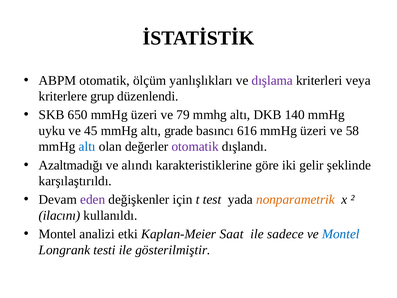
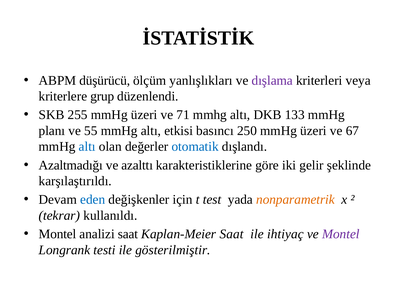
ABPM otomatik: otomatik -> düşürücü
650: 650 -> 255
79: 79 -> 71
140: 140 -> 133
uyku: uyku -> planı
45: 45 -> 55
grade: grade -> etkisi
616: 616 -> 250
58: 58 -> 67
otomatik at (195, 146) colour: purple -> blue
alındı: alındı -> azalttı
eden colour: purple -> blue
ilacını: ilacını -> tekrar
analizi etki: etki -> saat
sadece: sadece -> ihtiyaç
Montel at (341, 234) colour: blue -> purple
